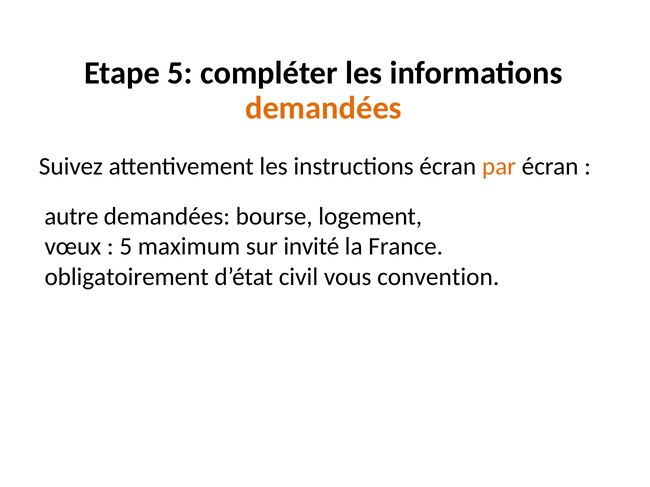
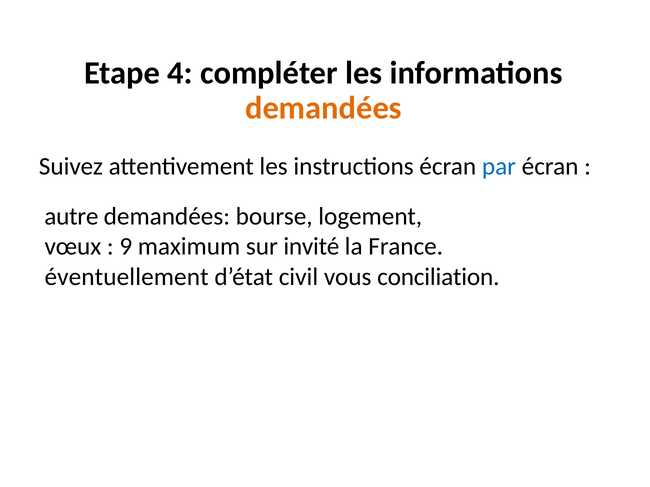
Etape 5: 5 -> 4
par colour: orange -> blue
5 at (126, 247): 5 -> 9
obligatoirement: obligatoirement -> éventuellement
convention: convention -> conciliation
